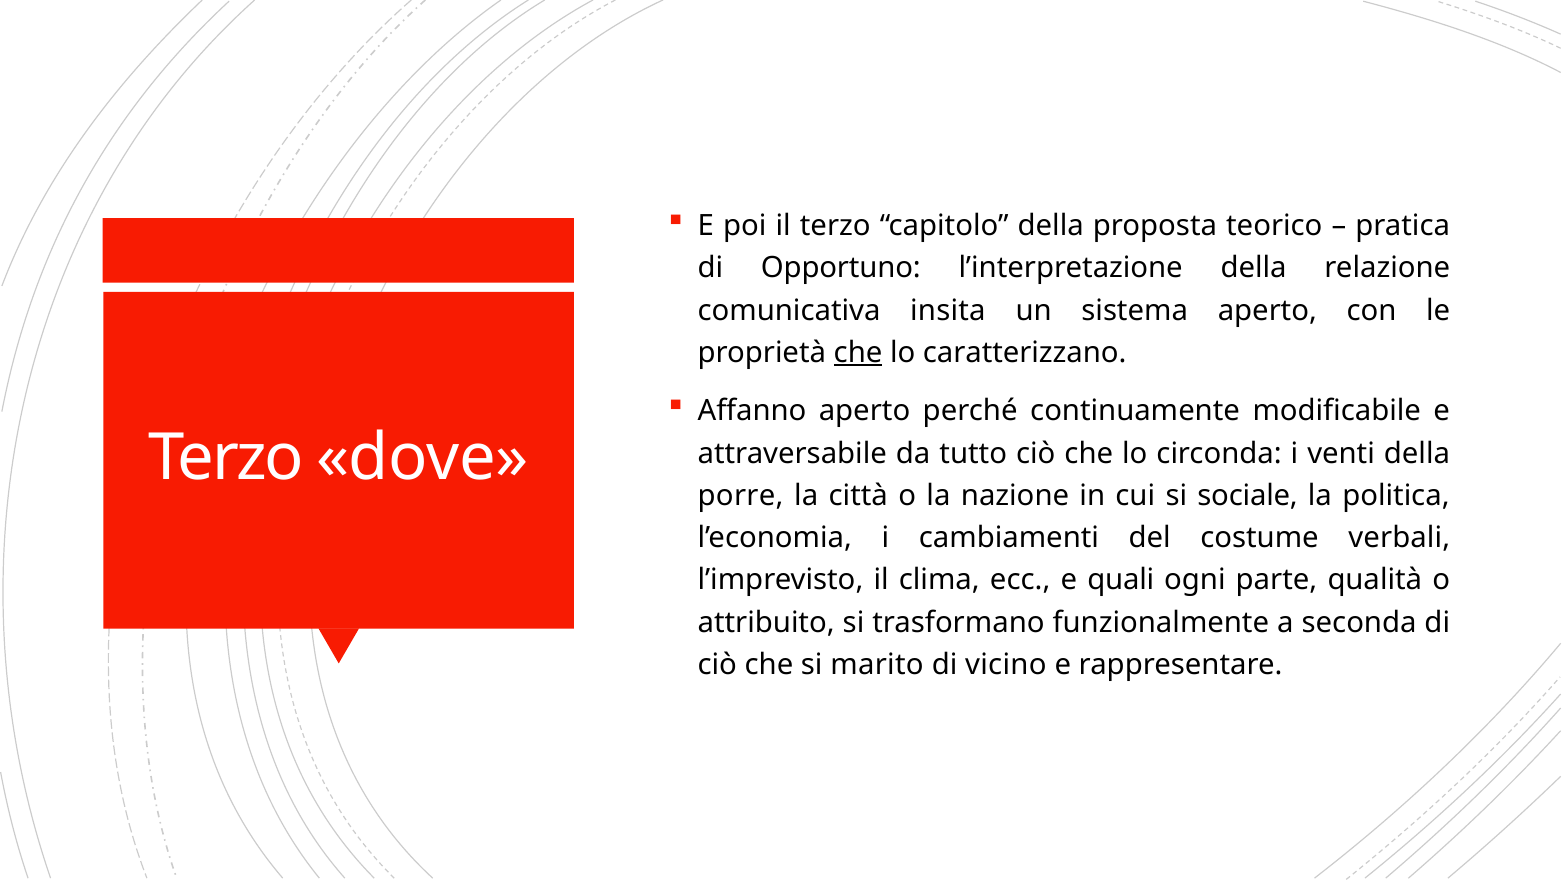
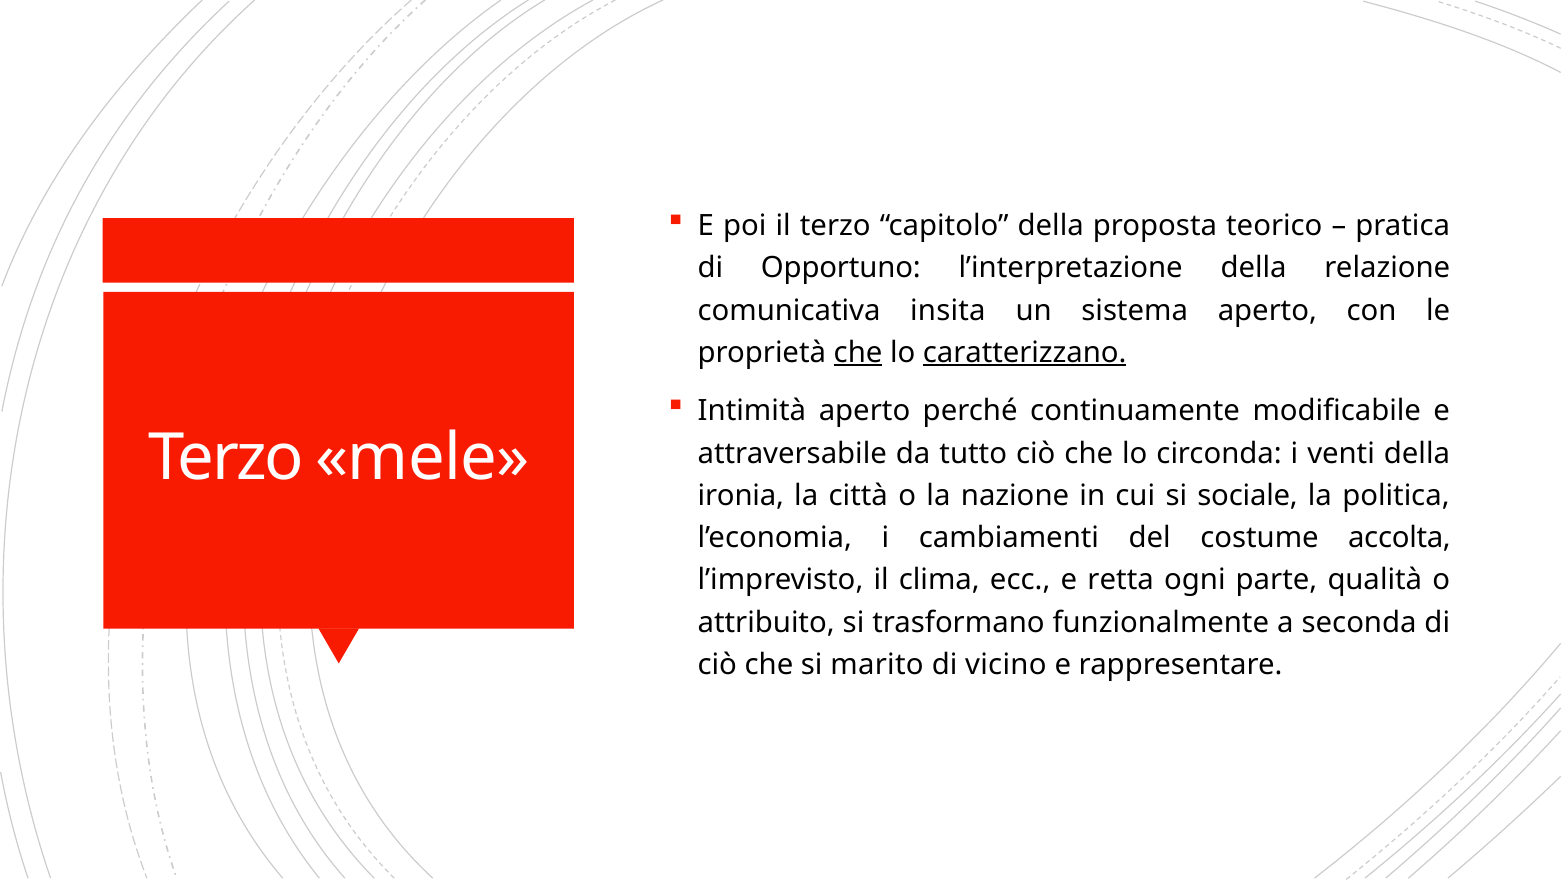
caratterizzano underline: none -> present
Affanno: Affanno -> Intimità
dove: dove -> mele
porre: porre -> ironia
verbali: verbali -> accolta
quali: quali -> retta
